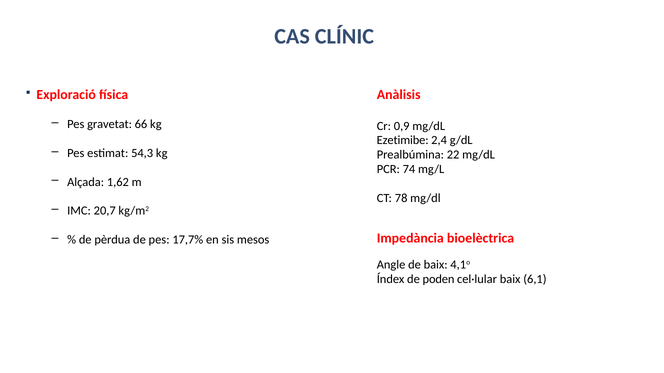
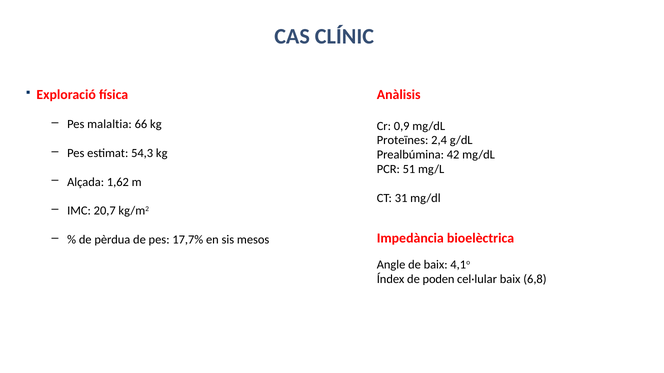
gravetat: gravetat -> malaltia
Ezetimibe: Ezetimibe -> Proteïnes
22: 22 -> 42
74: 74 -> 51
78: 78 -> 31
6,1: 6,1 -> 6,8
